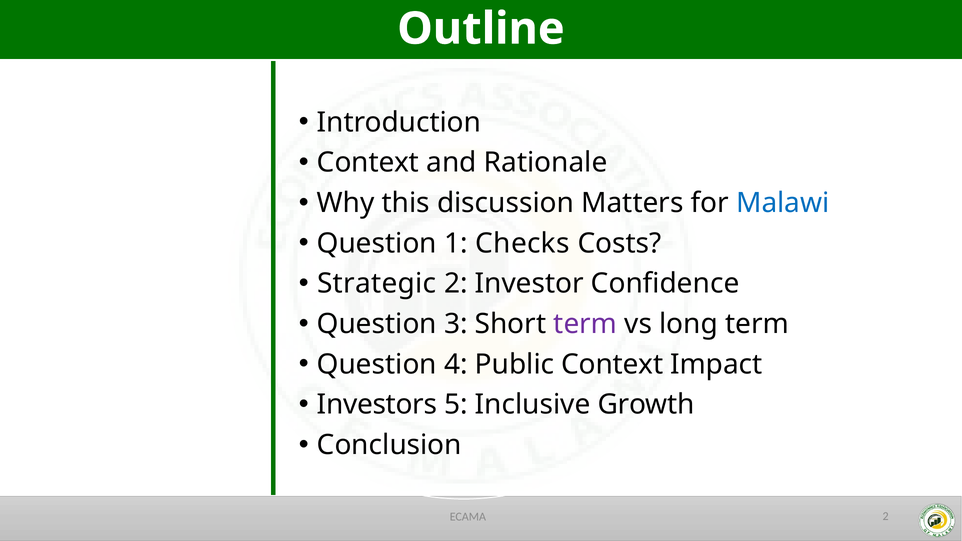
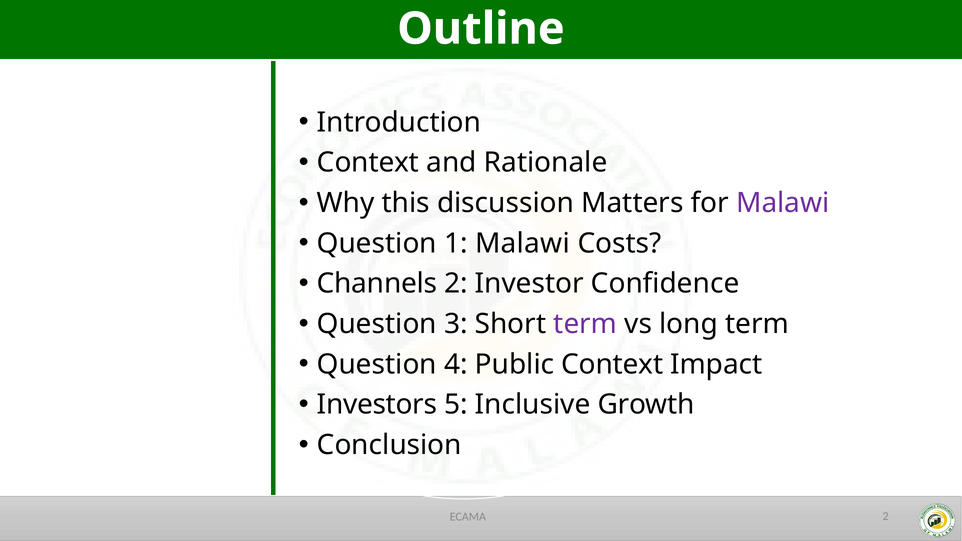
Malawi at (783, 203) colour: blue -> purple
1 Checks: Checks -> Malawi
Strategic: Strategic -> Channels
